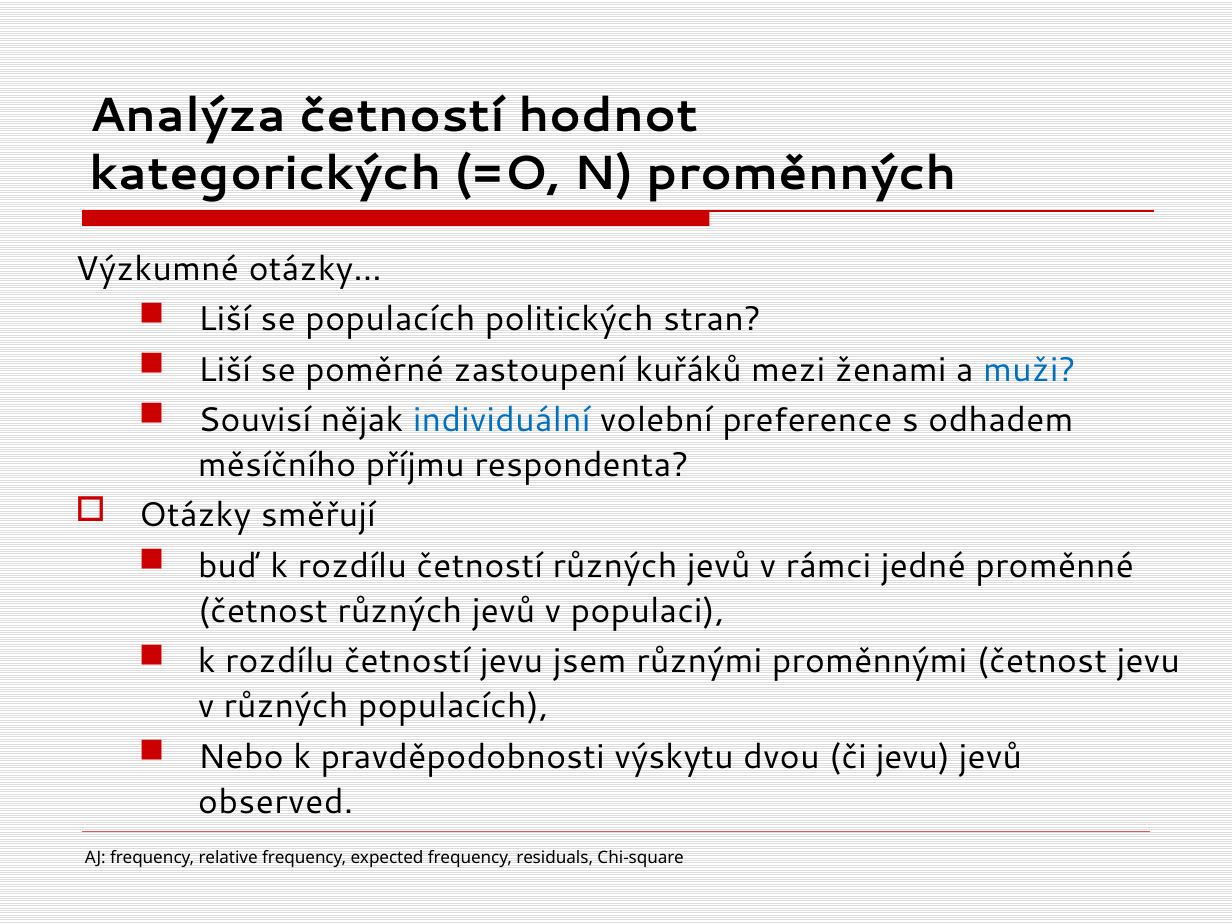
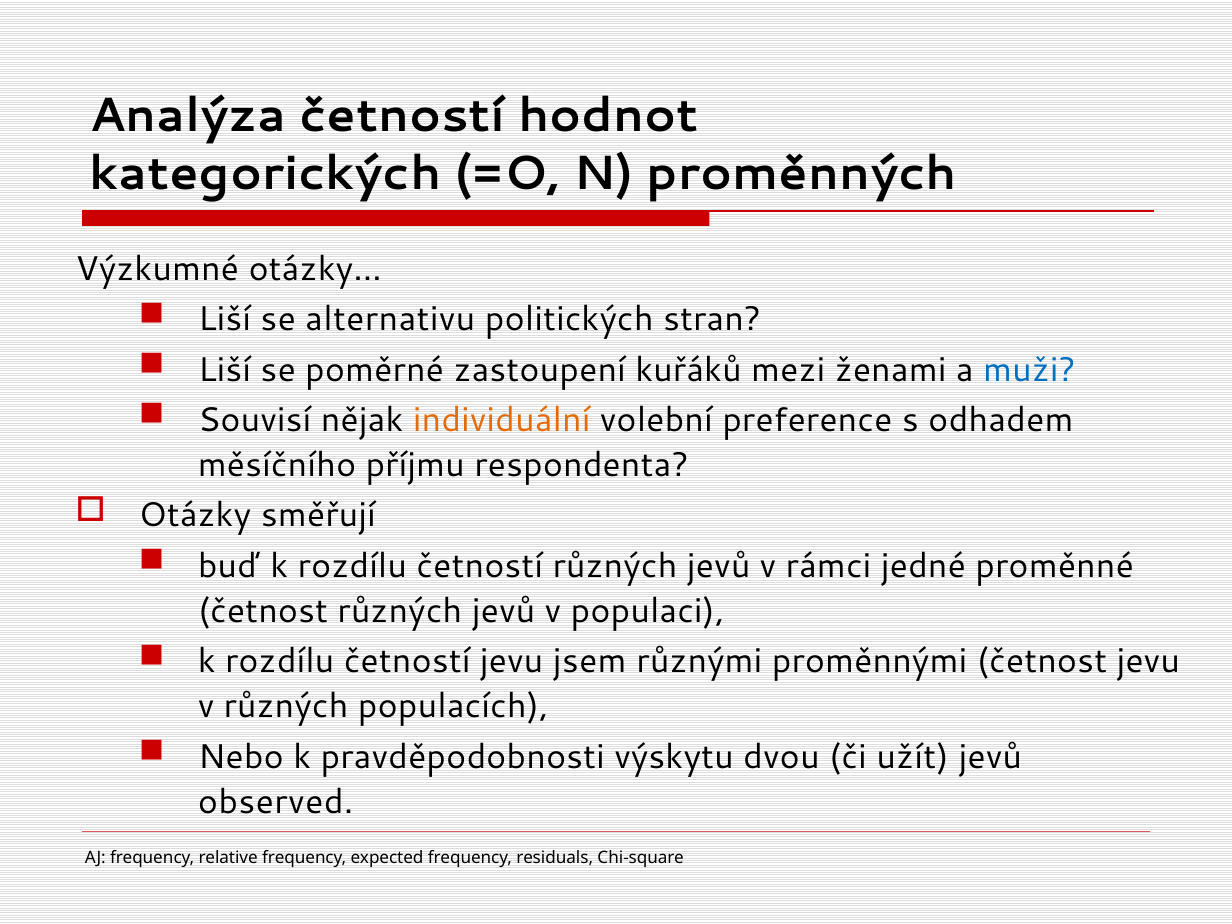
se populacích: populacích -> alternativu
individuální colour: blue -> orange
či jevu: jevu -> užít
